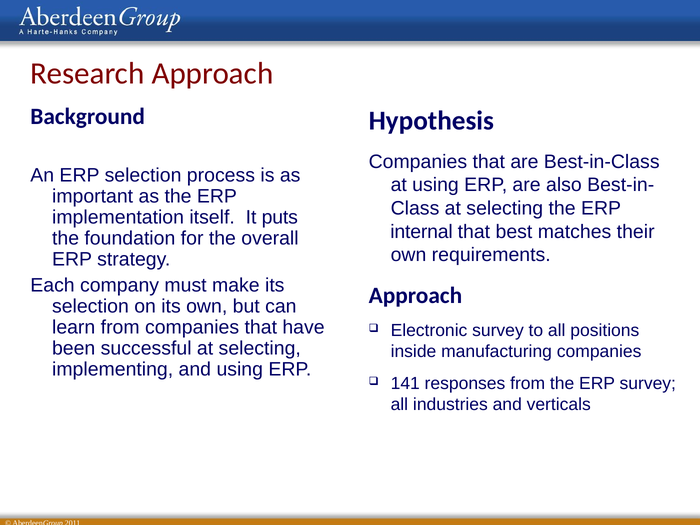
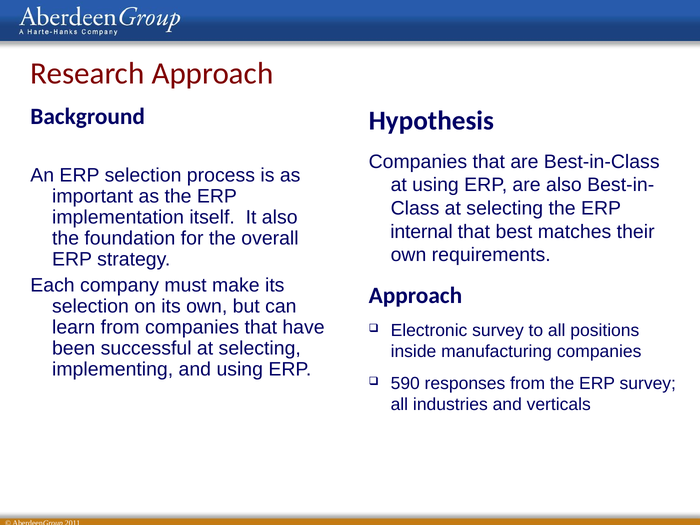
It puts: puts -> also
141: 141 -> 590
